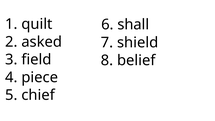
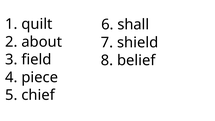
asked: asked -> about
